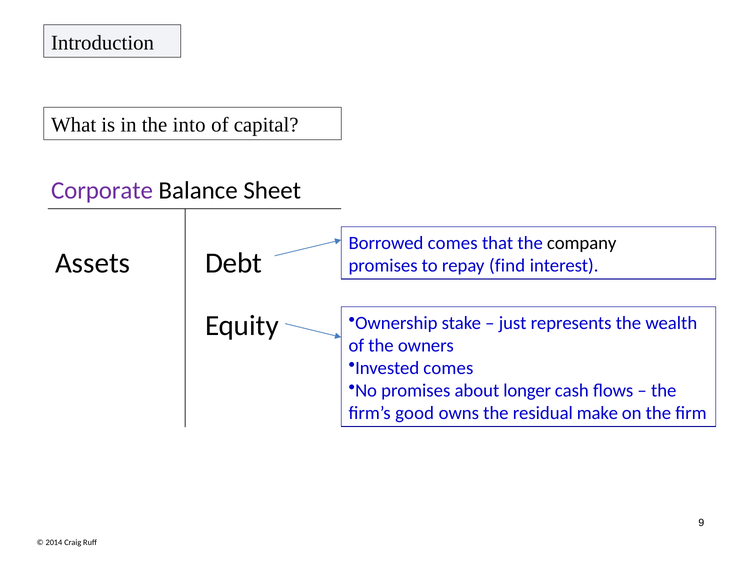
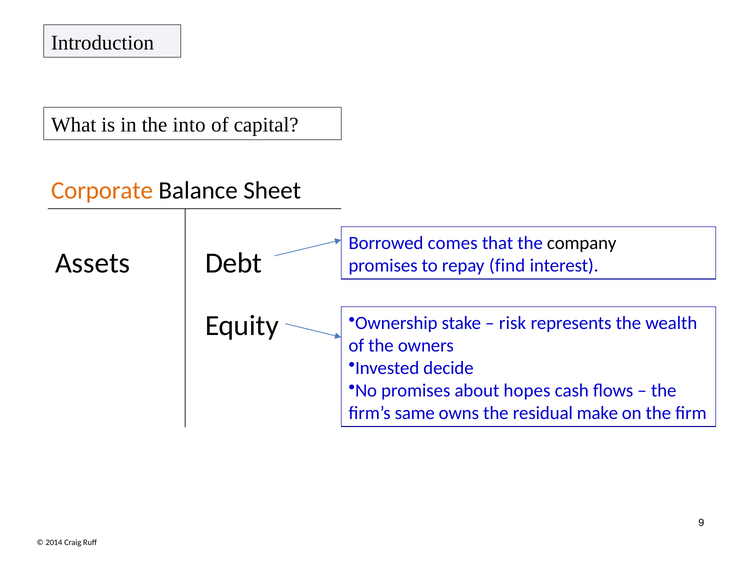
Corporate colour: purple -> orange
just: just -> risk
Invested comes: comes -> decide
longer: longer -> hopes
good: good -> same
